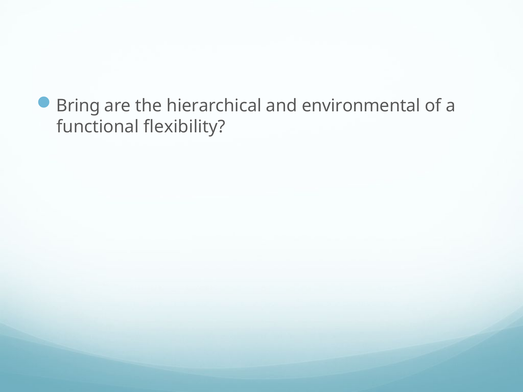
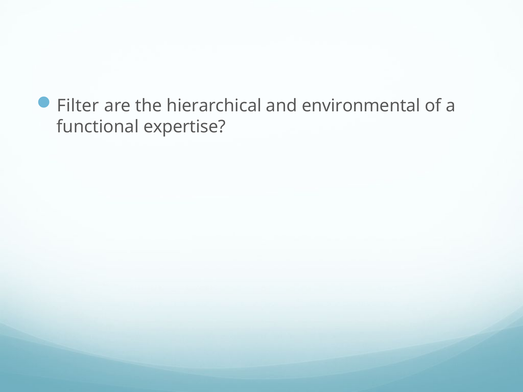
Bring: Bring -> Filter
flexibility: flexibility -> expertise
